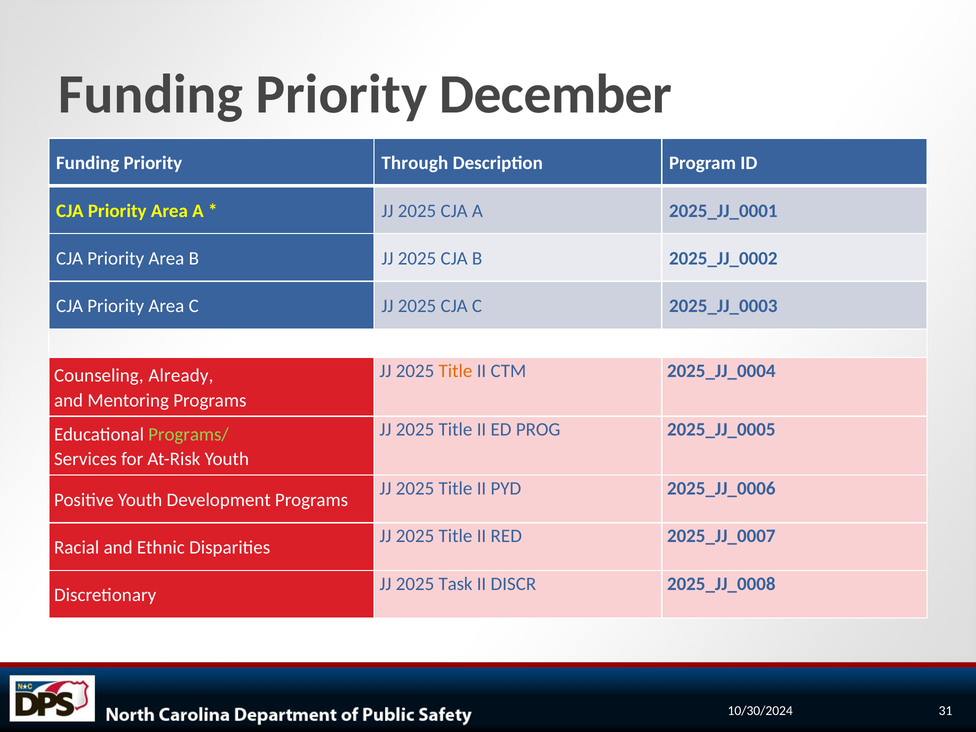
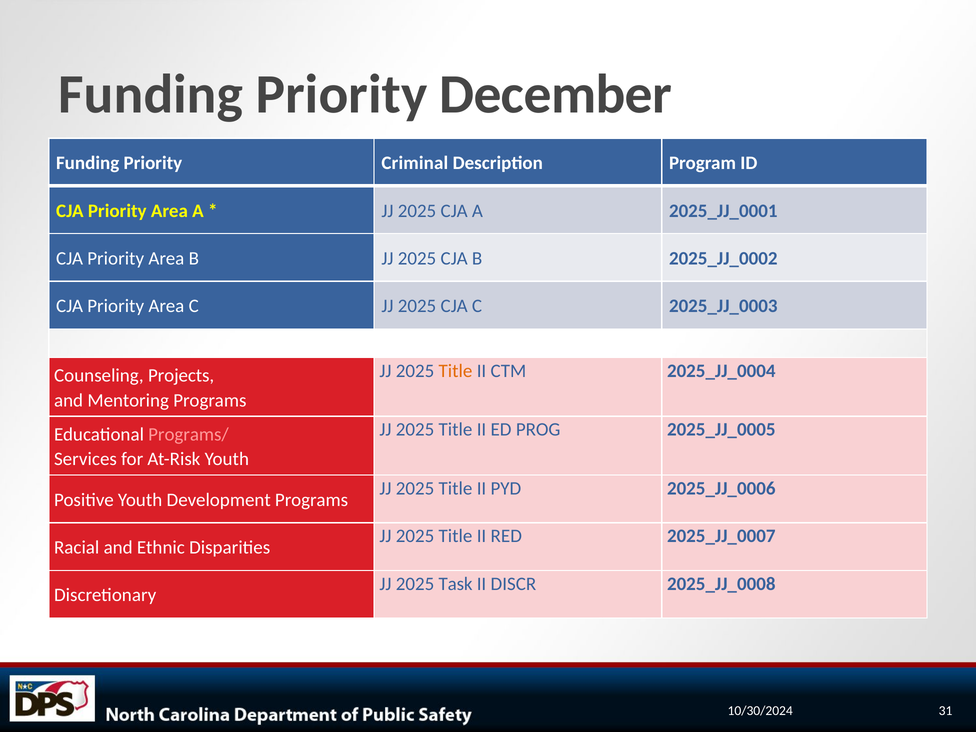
Through: Through -> Criminal
Already: Already -> Projects
Programs/ colour: light green -> pink
